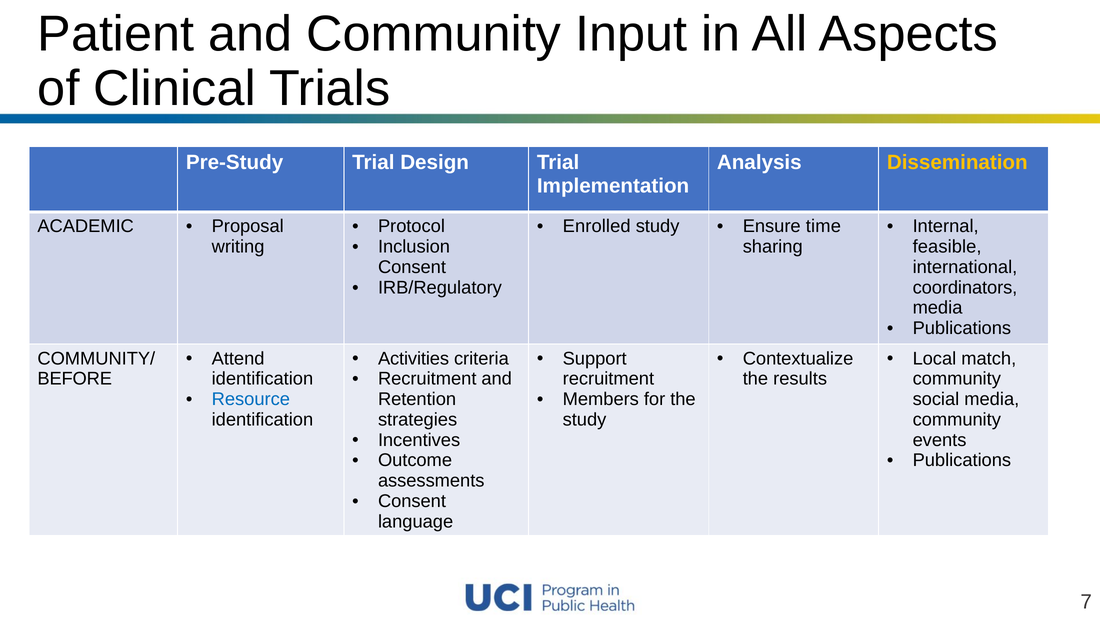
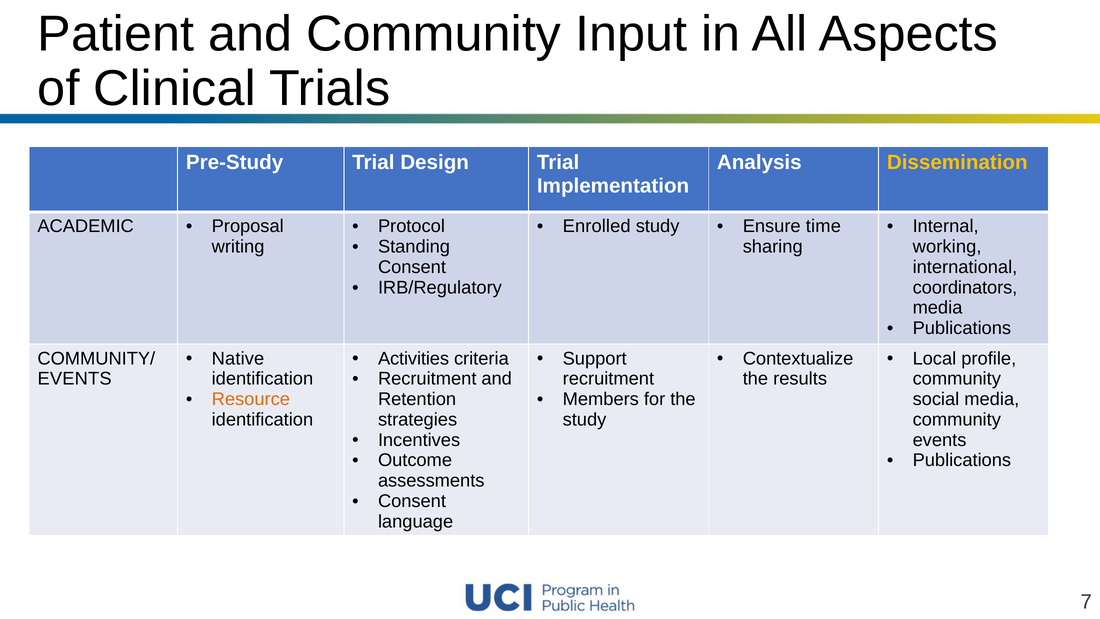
Inclusion: Inclusion -> Standing
feasible: feasible -> working
Attend: Attend -> Native
match: match -> profile
BEFORE at (75, 379): BEFORE -> EVENTS
Resource colour: blue -> orange
